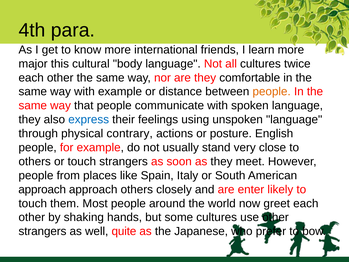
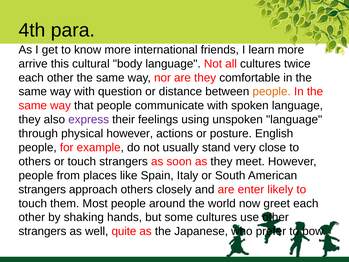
major: major -> arrive
with example: example -> question
express colour: blue -> purple
physical contrary: contrary -> however
approach at (42, 189): approach -> strangers
